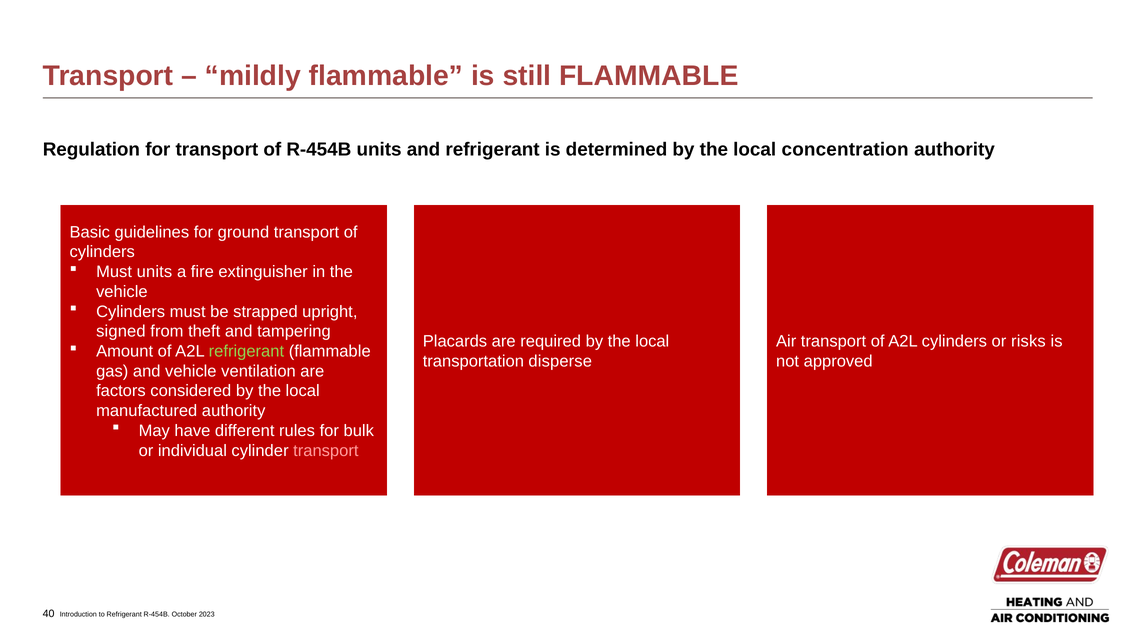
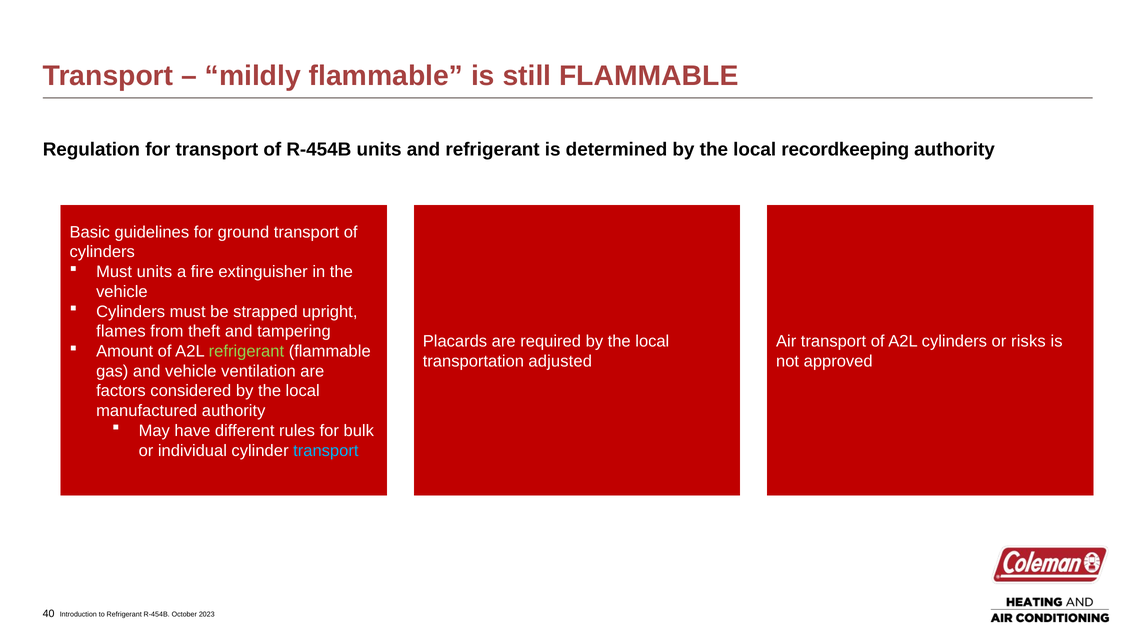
concentration: concentration -> recordkeeping
signed: signed -> flames
disperse: disperse -> adjusted
transport at (326, 450) colour: pink -> light blue
